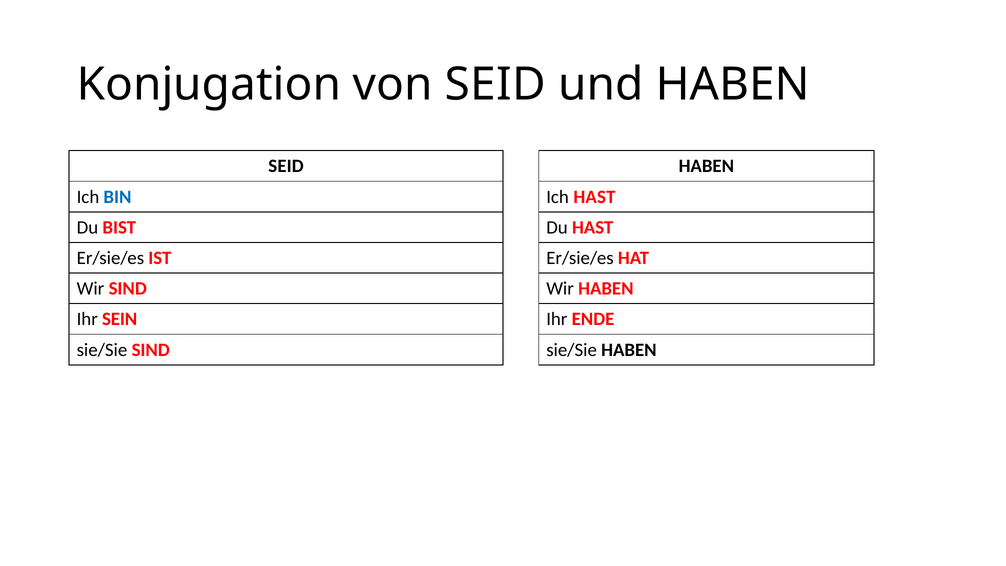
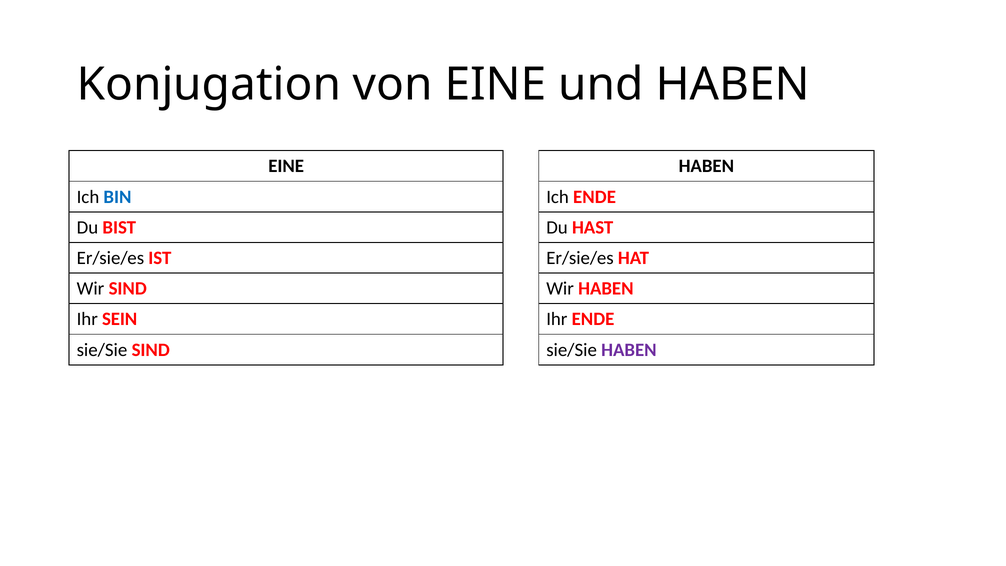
von SEID: SEID -> EINE
SEID at (286, 166): SEID -> EINE
Ich HAST: HAST -> ENDE
HABEN at (629, 350) colour: black -> purple
